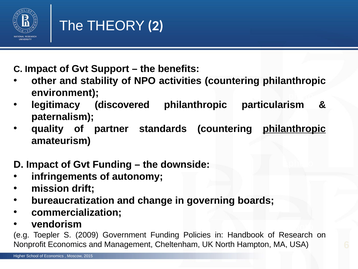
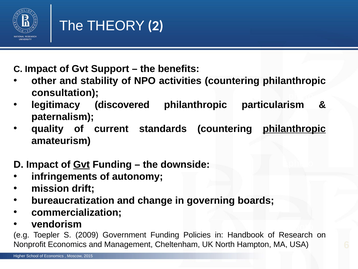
environment: environment -> consultation
partner: partner -> current
Gvt at (82, 164) underline: none -> present
